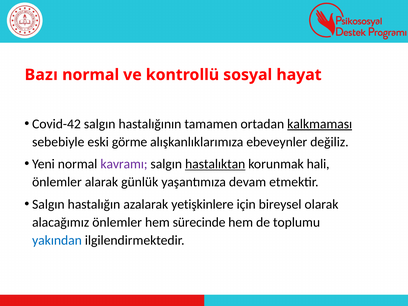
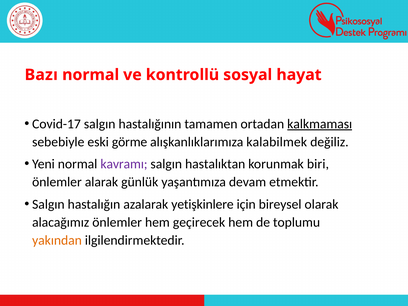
Covid-42: Covid-42 -> Covid-17
ebeveynler: ebeveynler -> kalabilmek
hastalıktan underline: present -> none
hali: hali -> biri
sürecinde: sürecinde -> geçirecek
yakından colour: blue -> orange
